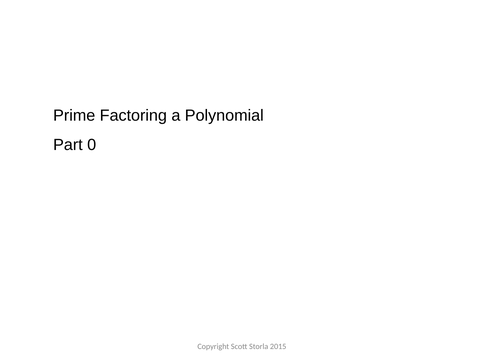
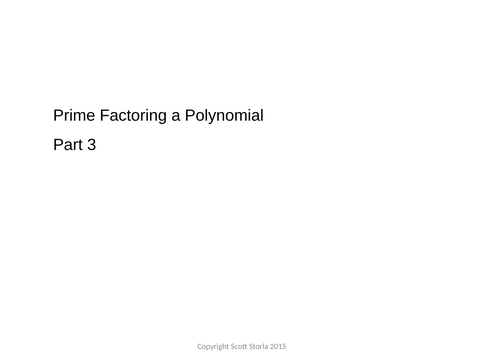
0: 0 -> 3
